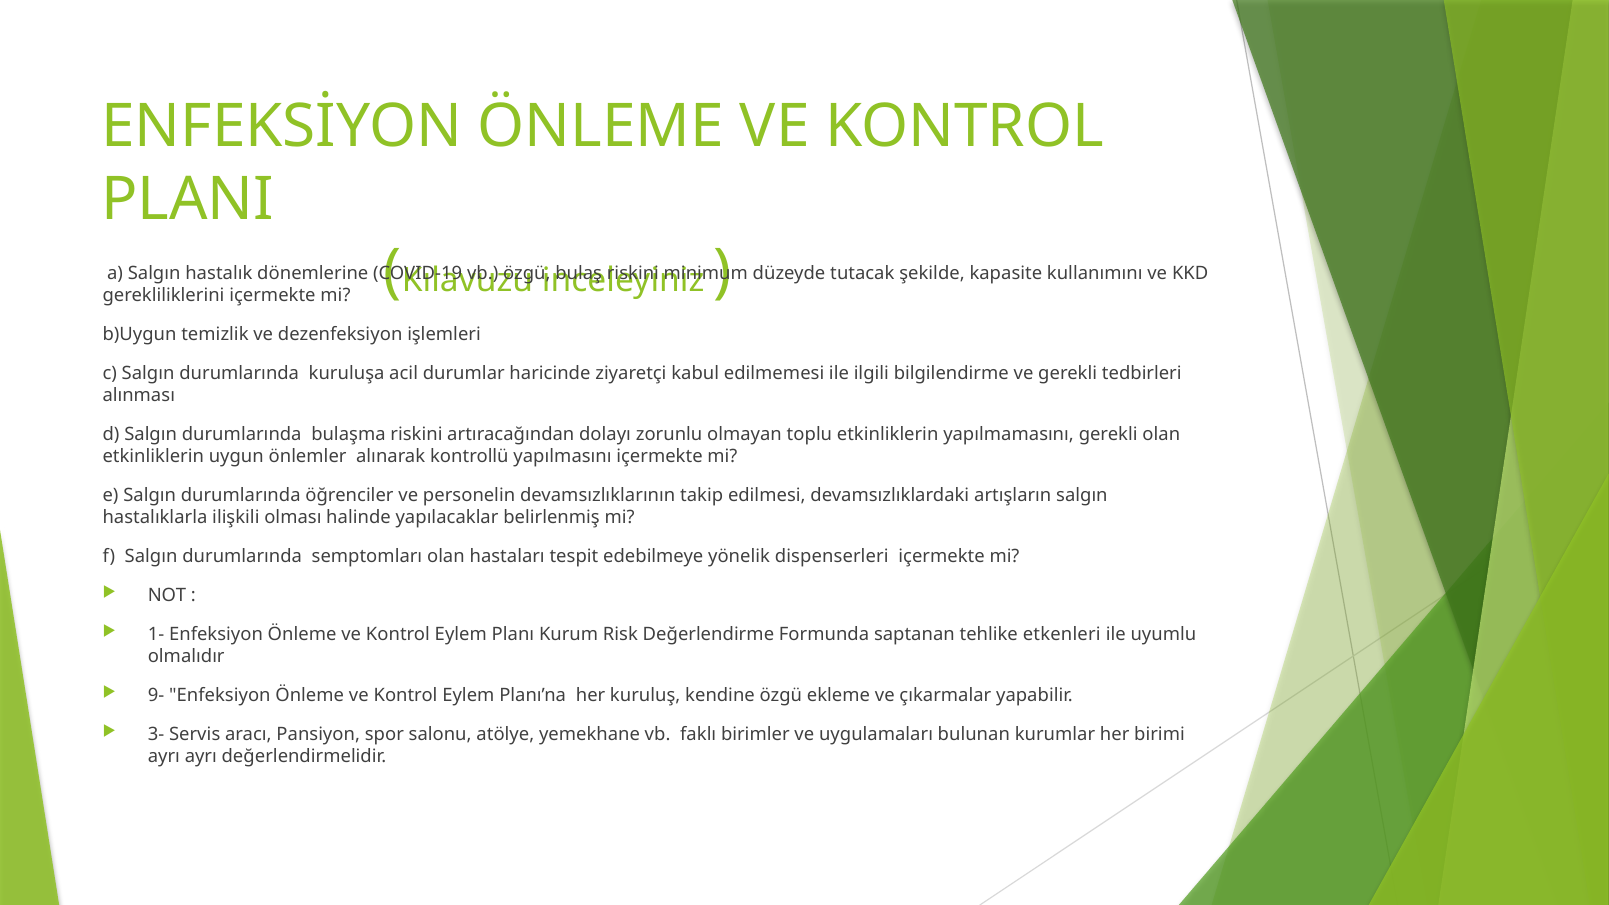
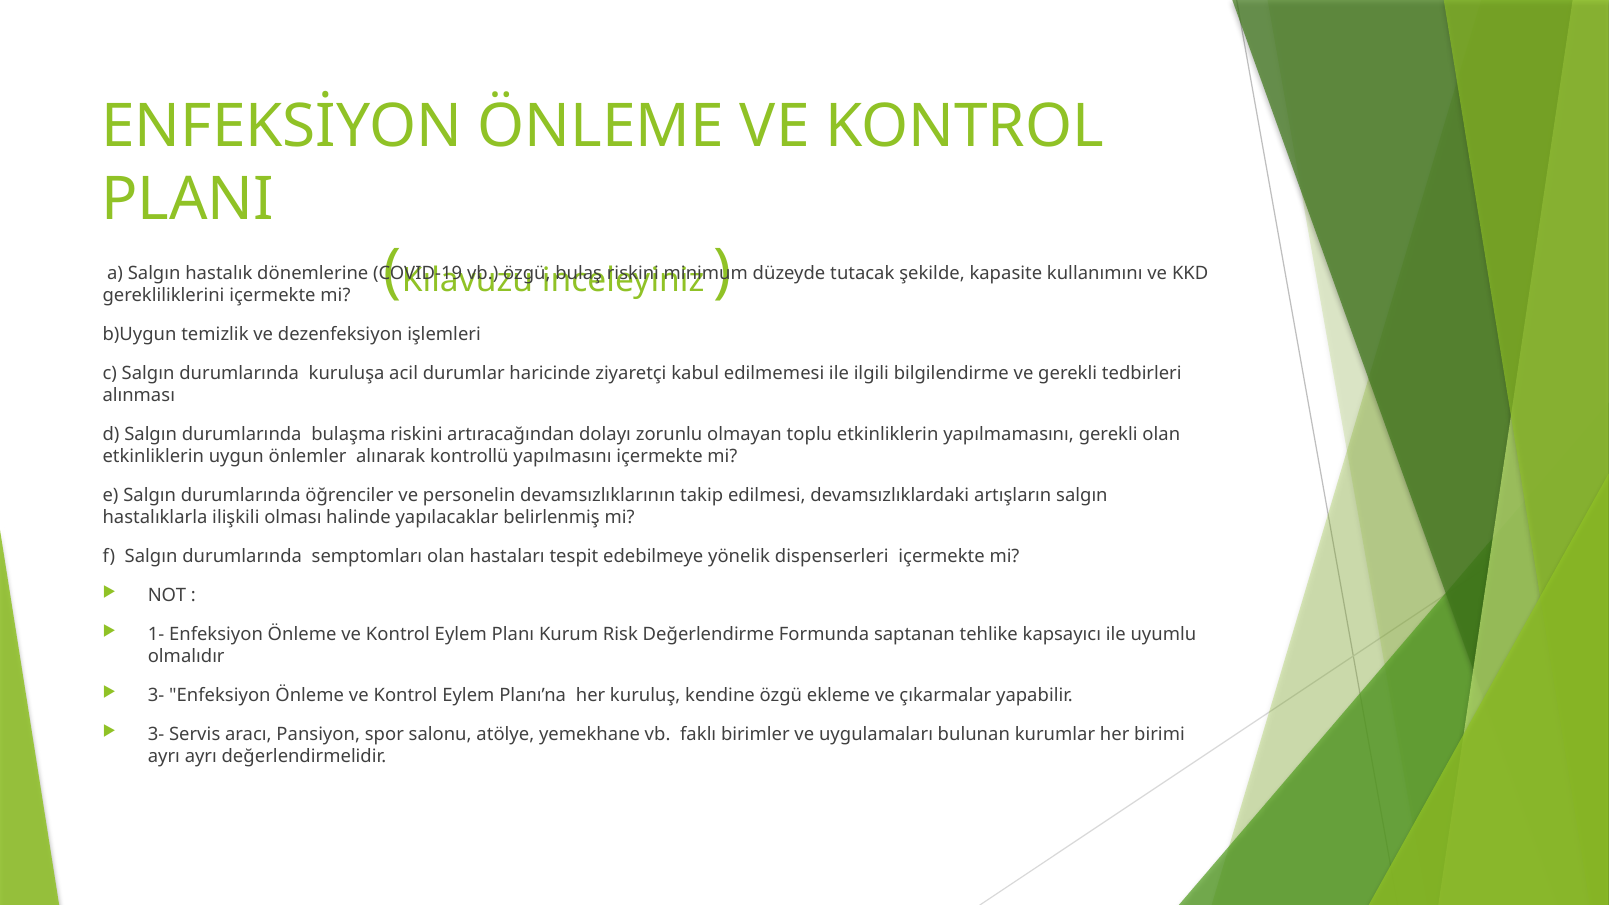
etkenleri: etkenleri -> kapsayıcı
9- at (156, 695): 9- -> 3-
